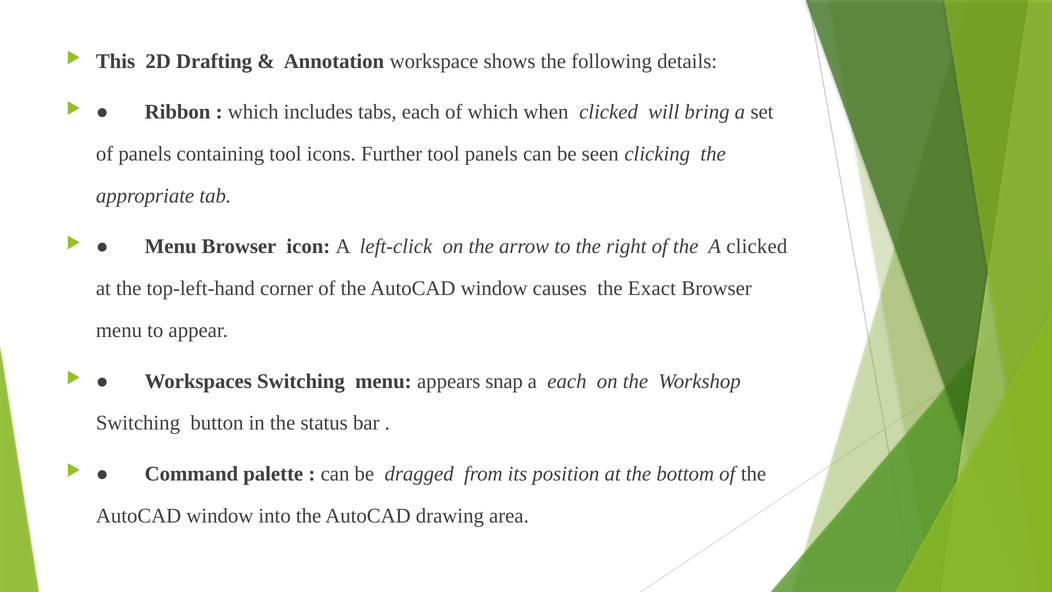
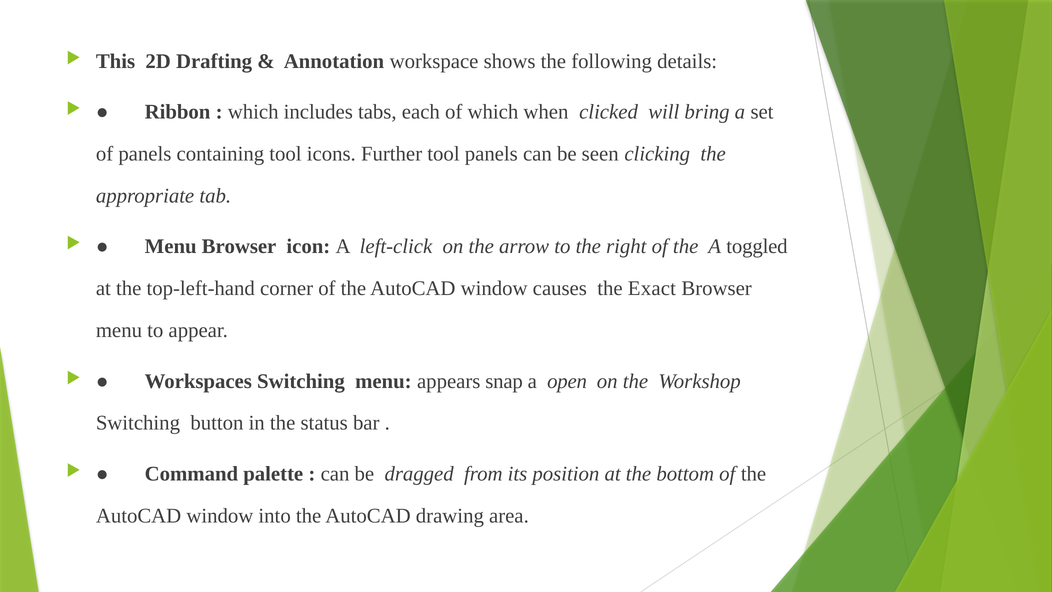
A clicked: clicked -> toggled
a each: each -> open
